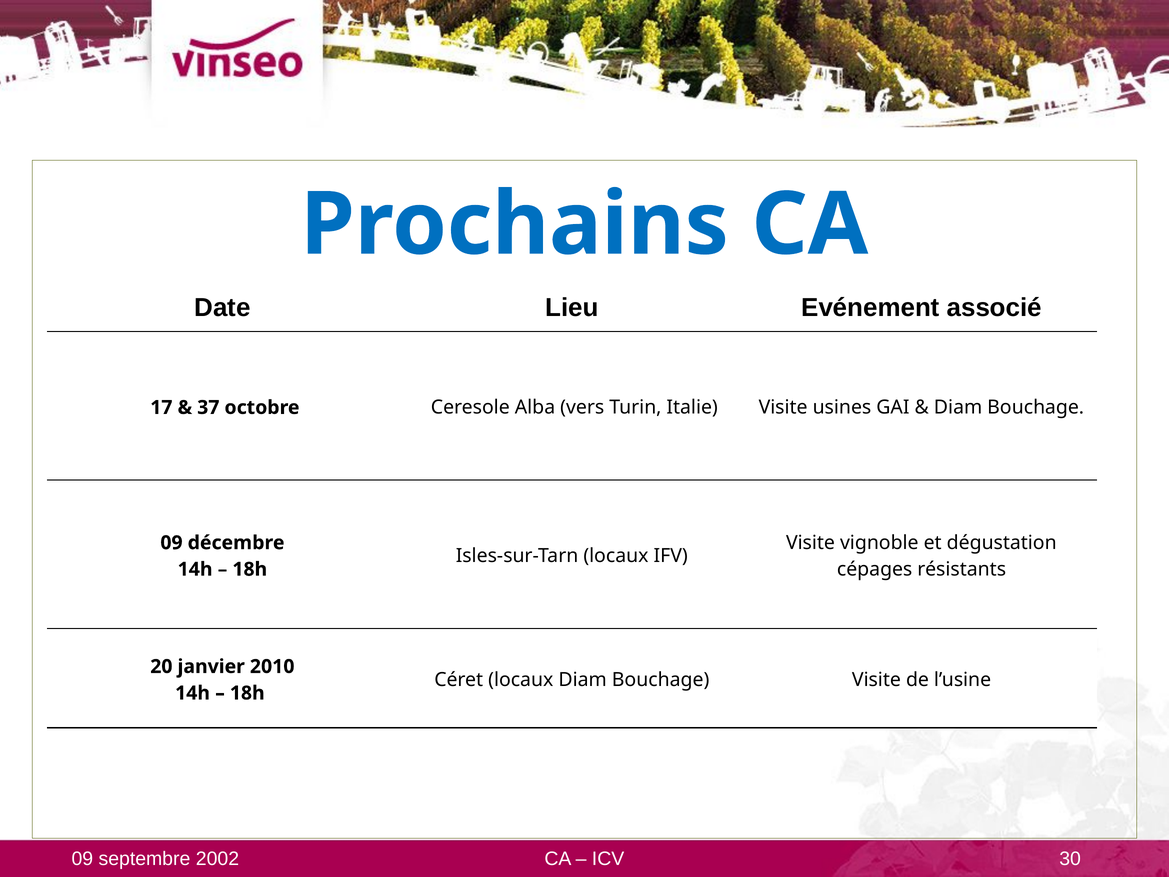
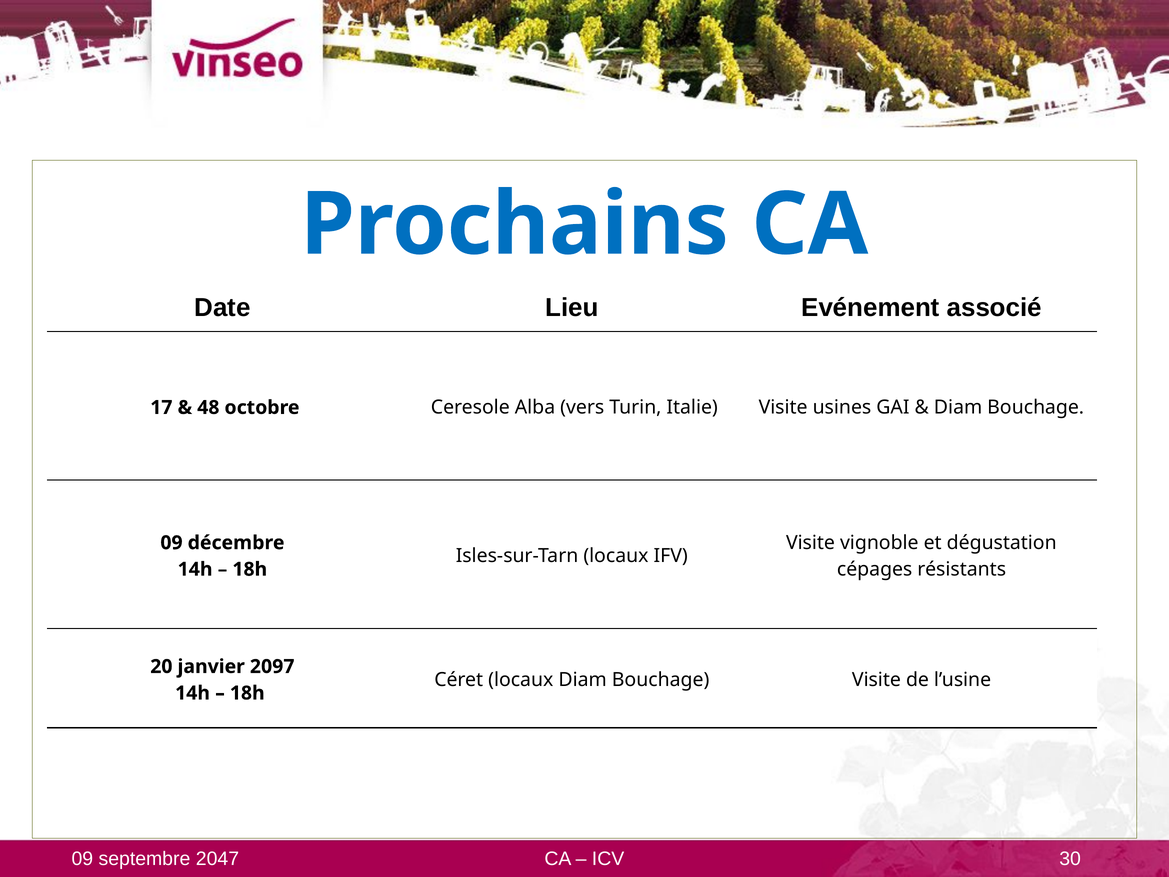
37: 37 -> 48
2010: 2010 -> 2097
2002: 2002 -> 2047
